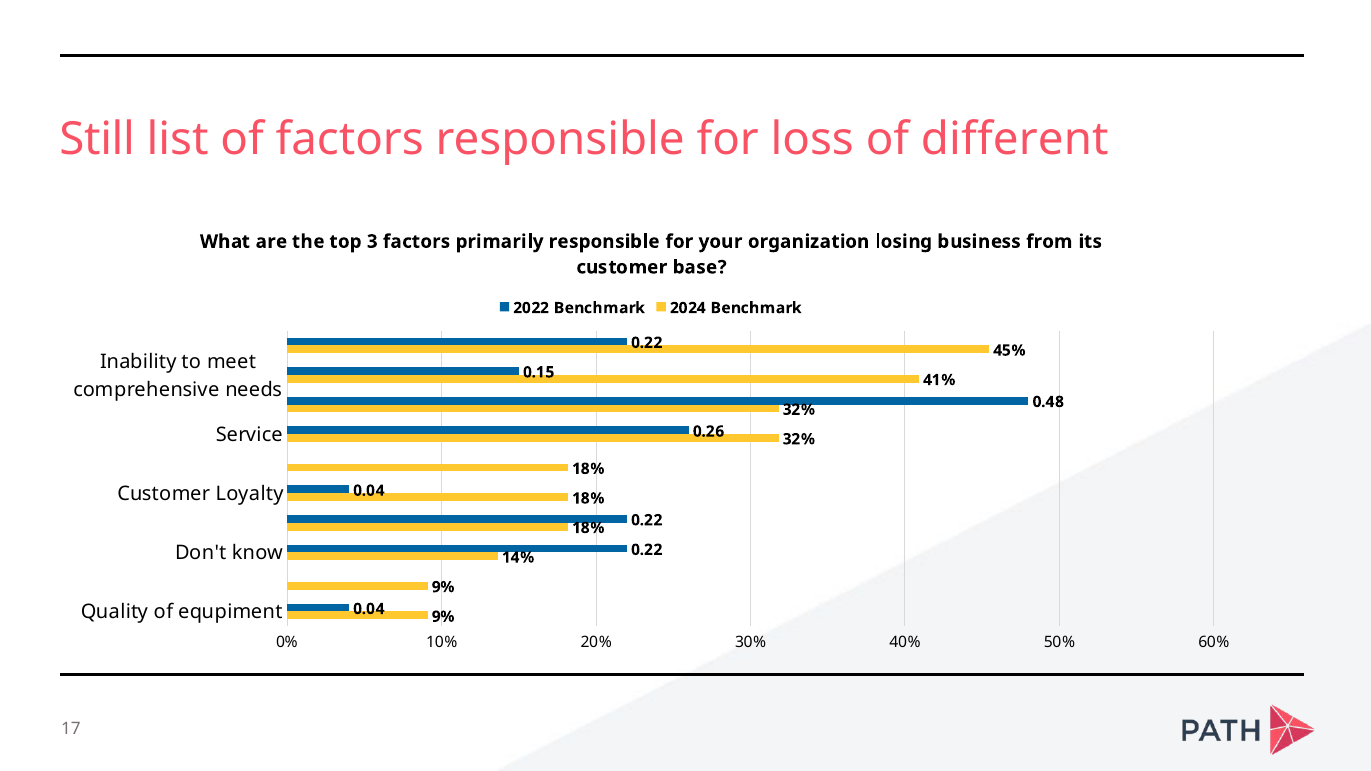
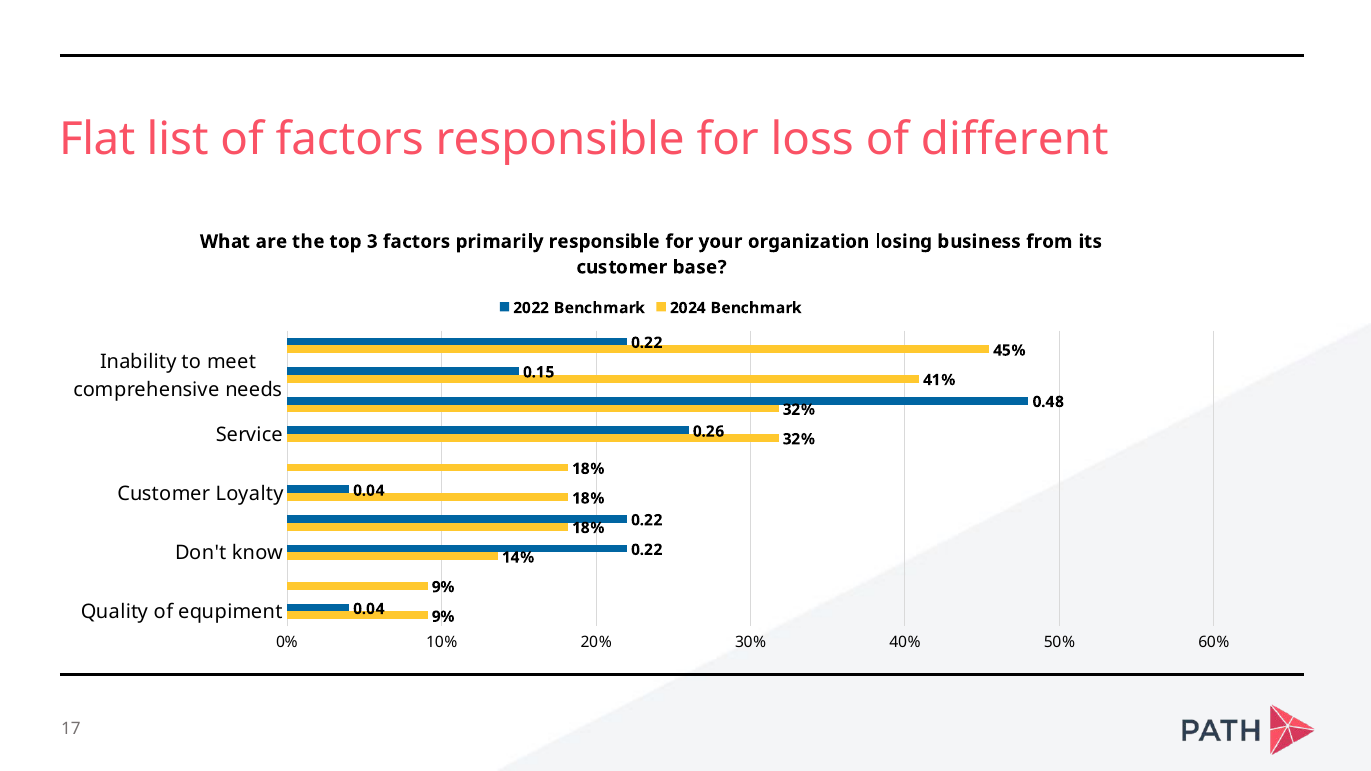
Still: Still -> Flat
